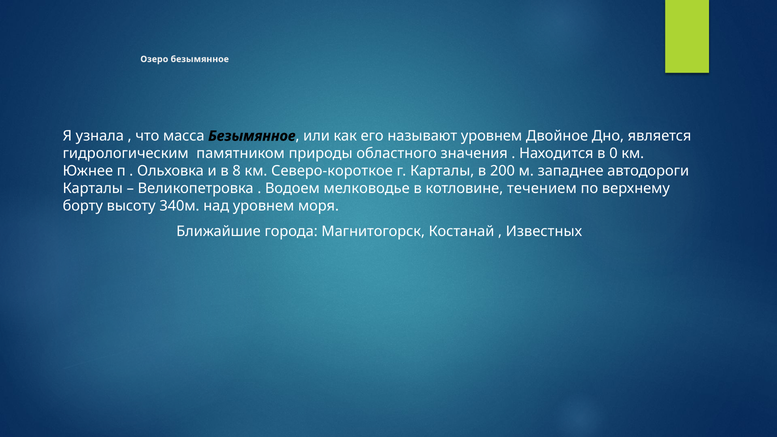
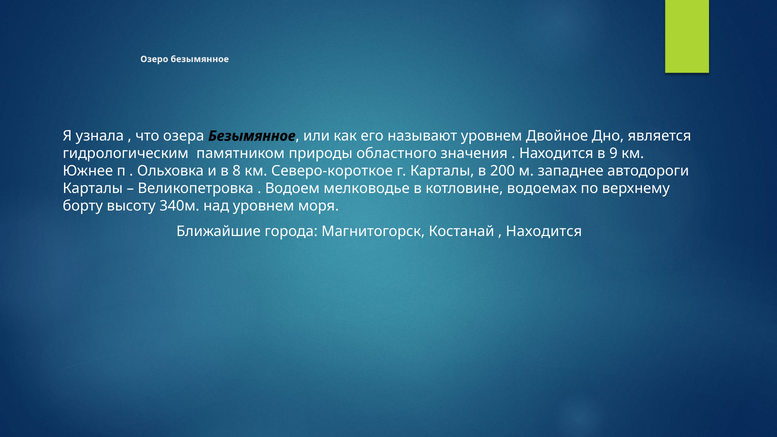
масса: масса -> озера
0: 0 -> 9
течением: течением -> водоемах
Известных at (544, 232): Известных -> Находится
